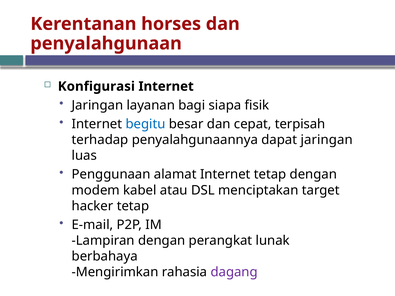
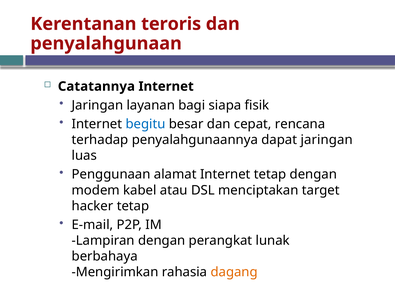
horses: horses -> teroris
Konfigurasi: Konfigurasi -> Catatannya
terpisah: terpisah -> rencana
dagang colour: purple -> orange
